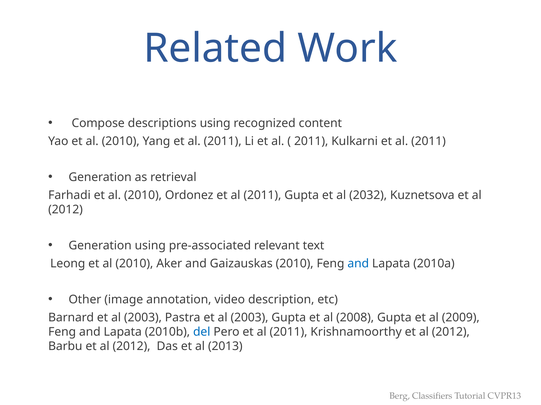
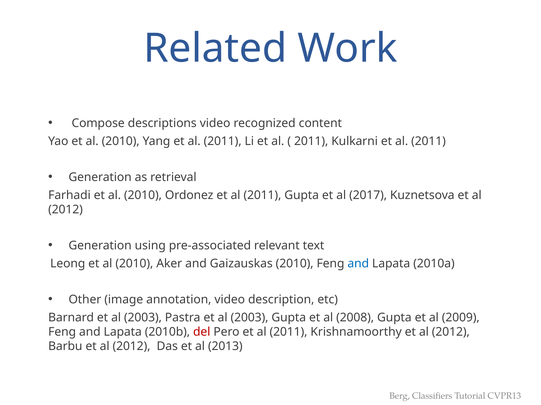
descriptions using: using -> video
2032: 2032 -> 2017
del colour: blue -> red
